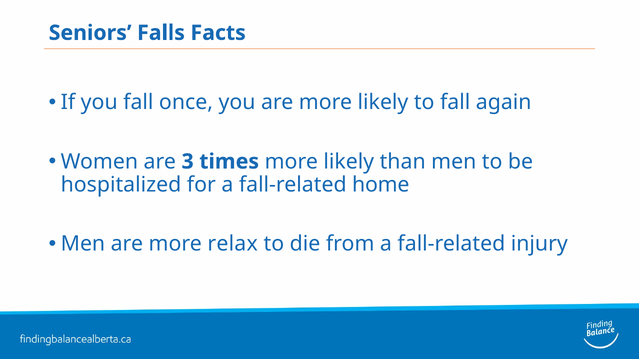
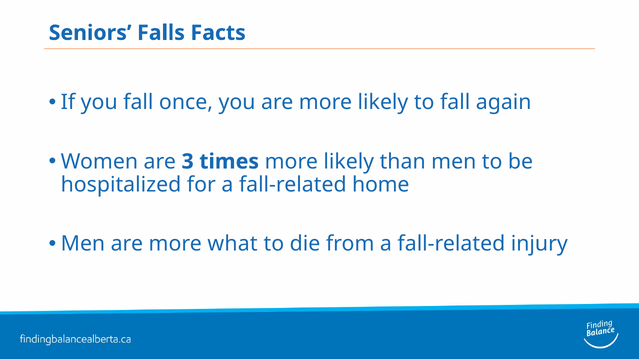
relax: relax -> what
